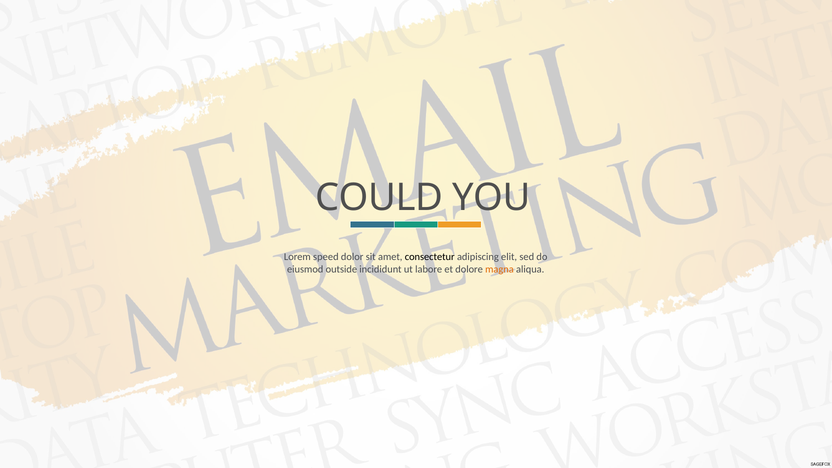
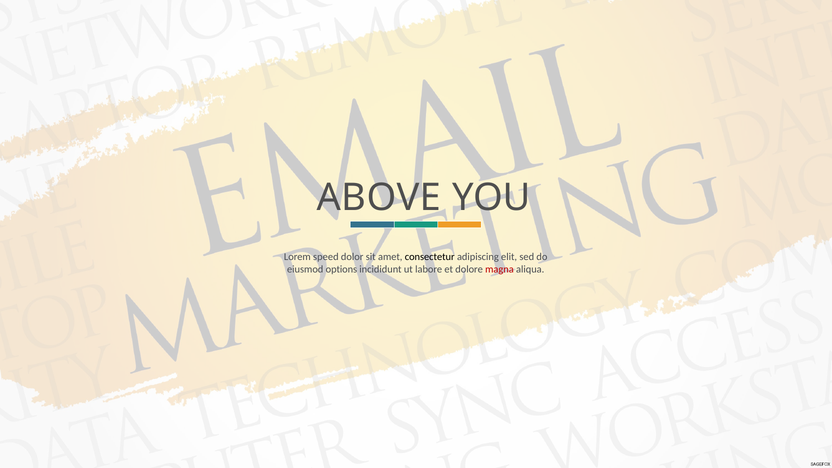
COULD: COULD -> ABOVE
outside: outside -> options
magna colour: orange -> red
